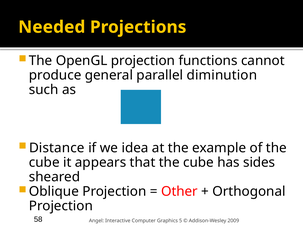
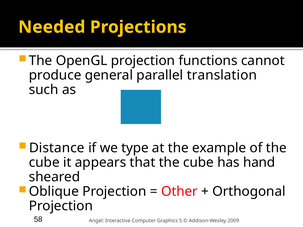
diminution: diminution -> translation
idea: idea -> type
sides: sides -> hand
